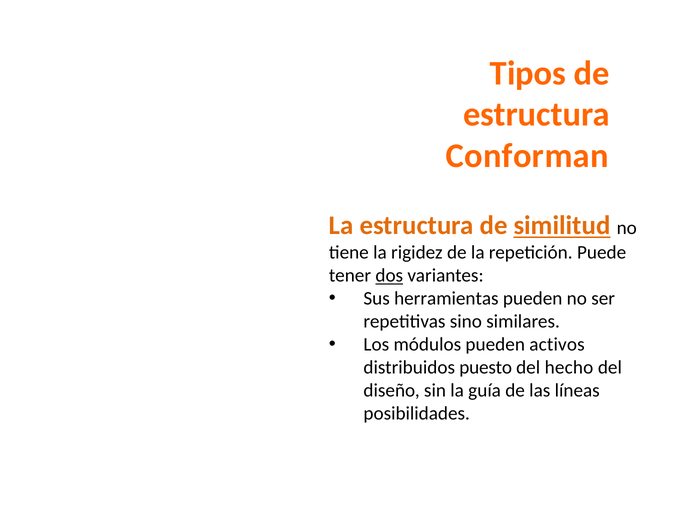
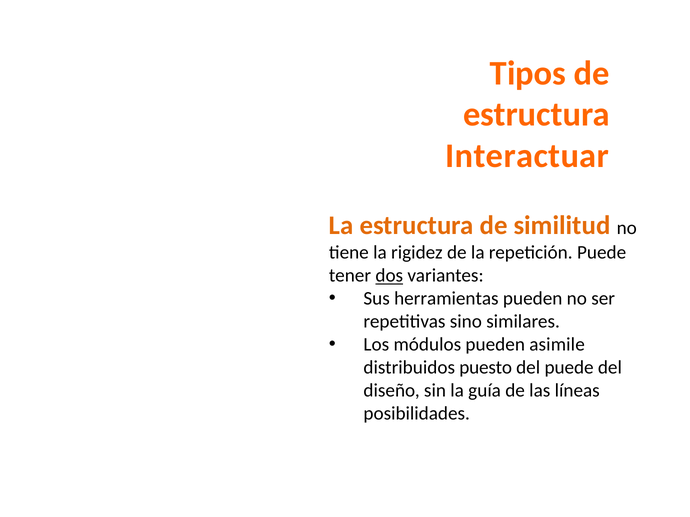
Conforman: Conforman -> Interactuar
similitud underline: present -> none
activos: activos -> asimile
del hecho: hecho -> puede
